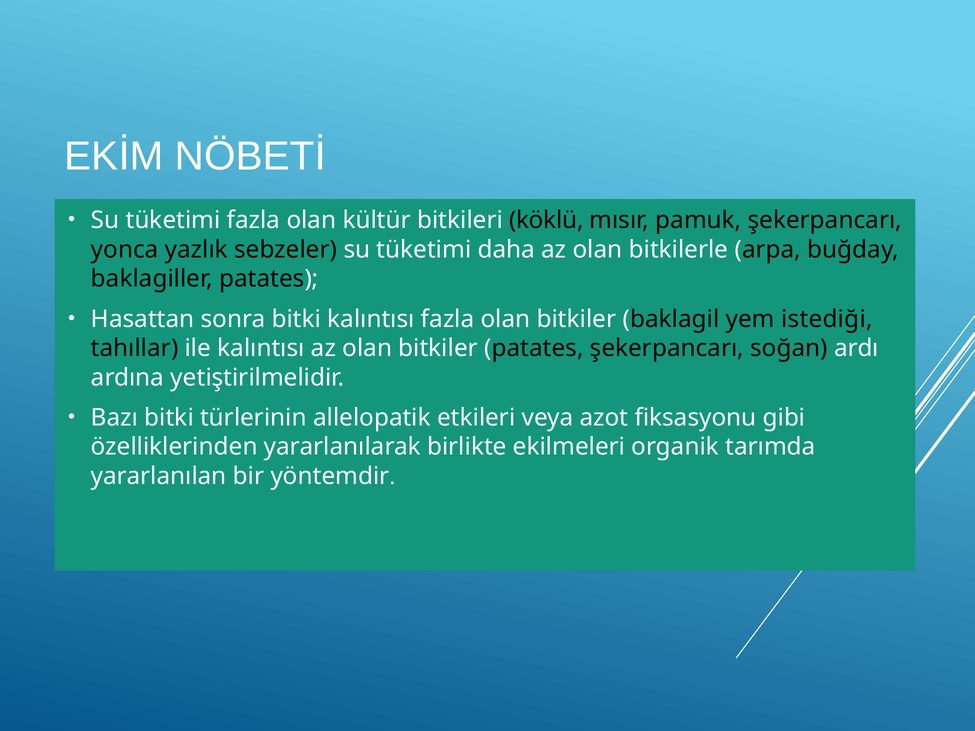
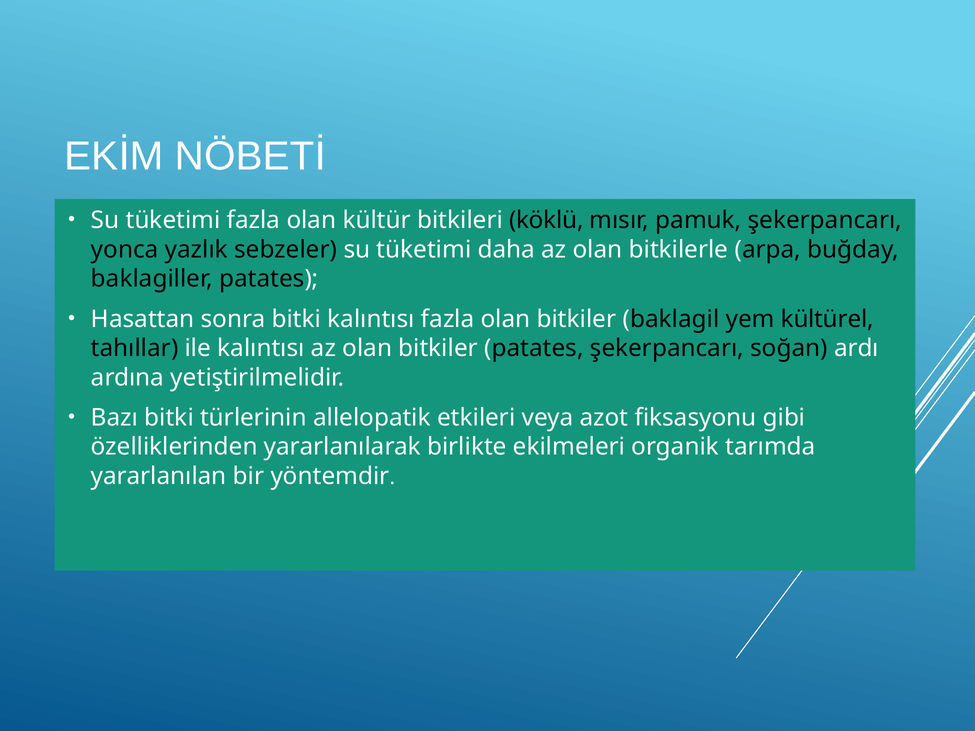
istediği: istediği -> kültürel
